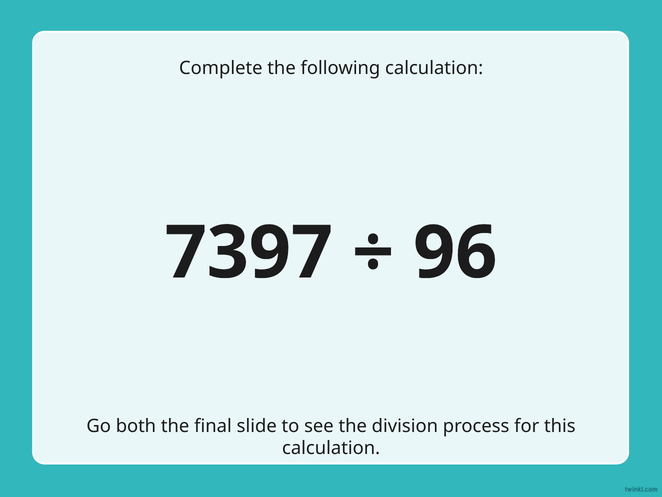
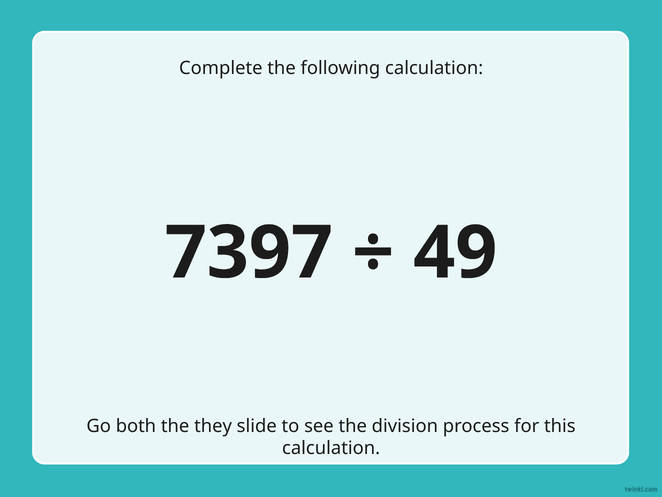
96: 96 -> 49
final: final -> they
